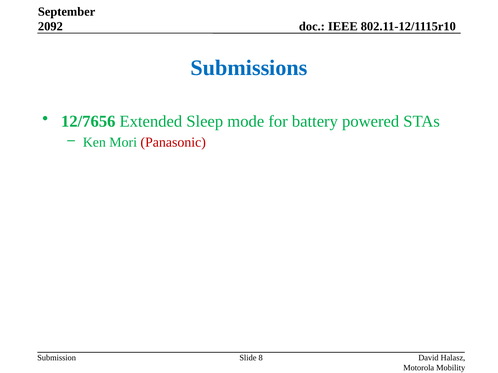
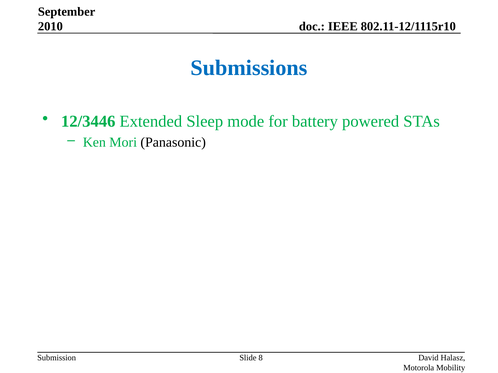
2092: 2092 -> 2010
12/7656: 12/7656 -> 12/3446
Panasonic colour: red -> black
